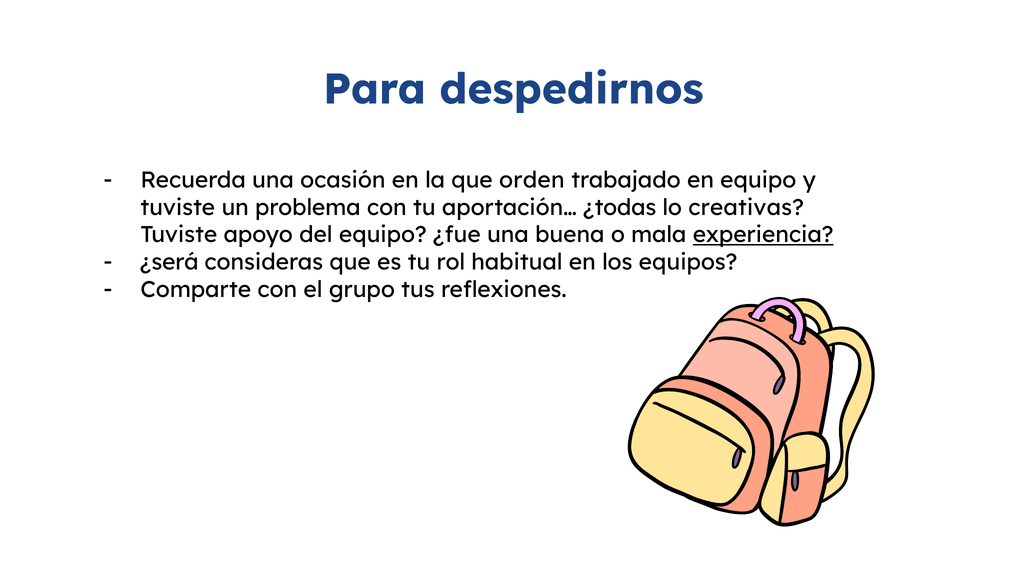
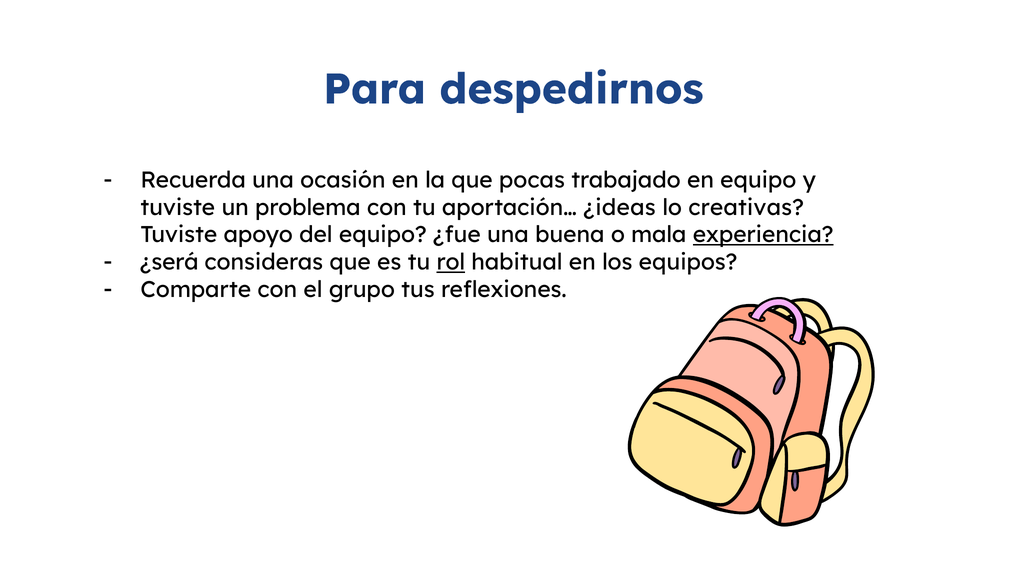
orden: orden -> pocas
¿todas: ¿todas -> ¿ideas
rol underline: none -> present
